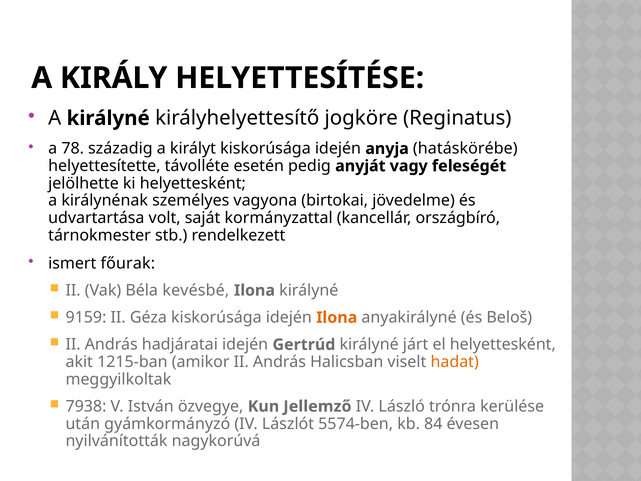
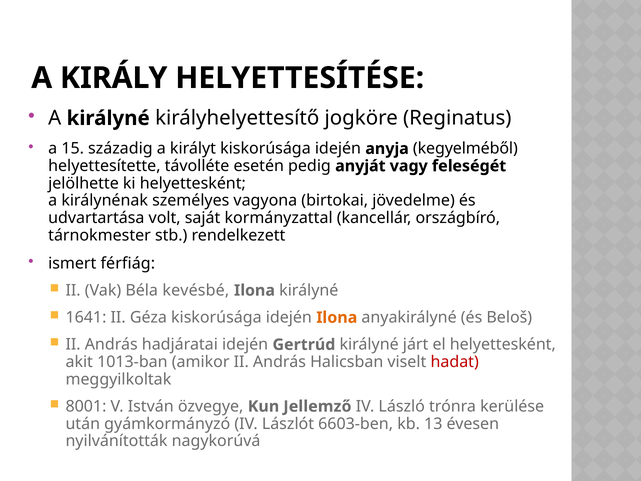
78: 78 -> 15
hatáskörébe: hatáskörébe -> kegyelméből
főurak: főurak -> férfiág
9159: 9159 -> 1641
1215-ban: 1215-ban -> 1013-ban
hadat colour: orange -> red
7938: 7938 -> 8001
5574-ben: 5574-ben -> 6603-ben
84: 84 -> 13
